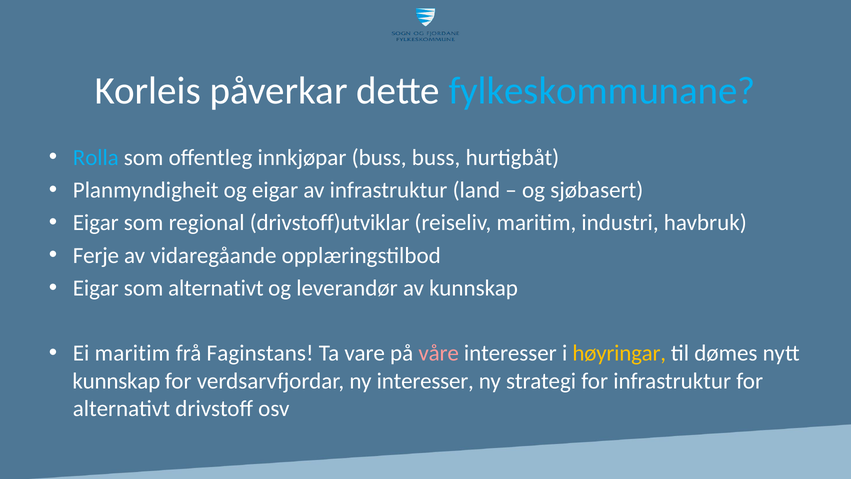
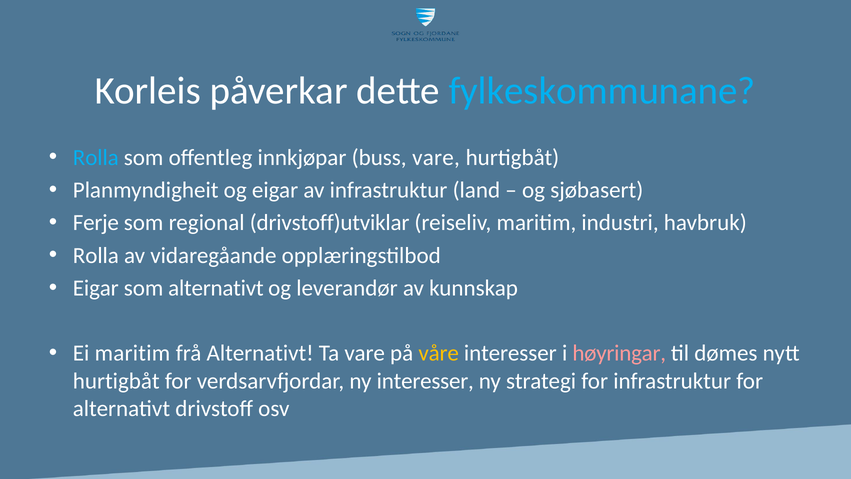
buss buss: buss -> vare
Eigar at (96, 223): Eigar -> Ferje
Ferje at (96, 255): Ferje -> Rolla
frå Faginstans: Faginstans -> Alternativt
våre colour: pink -> yellow
høyringar colour: yellow -> pink
kunnskap at (116, 381): kunnskap -> hurtigbåt
